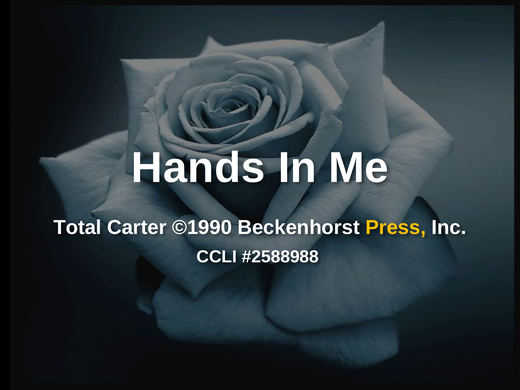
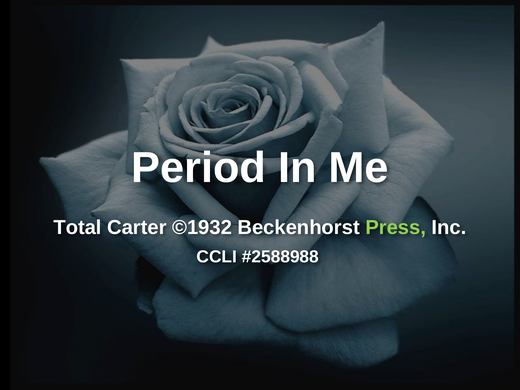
Hands: Hands -> Period
©1990: ©1990 -> ©1932
Press colour: yellow -> light green
